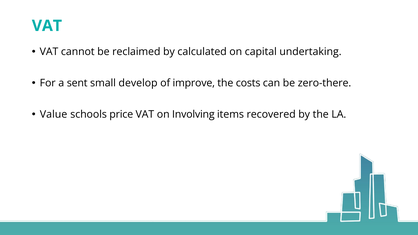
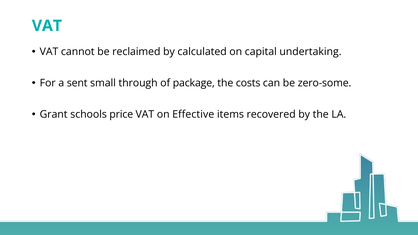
develop: develop -> through
improve: improve -> package
zero-there: zero-there -> zero-some
Value: Value -> Grant
Involving: Involving -> Effective
